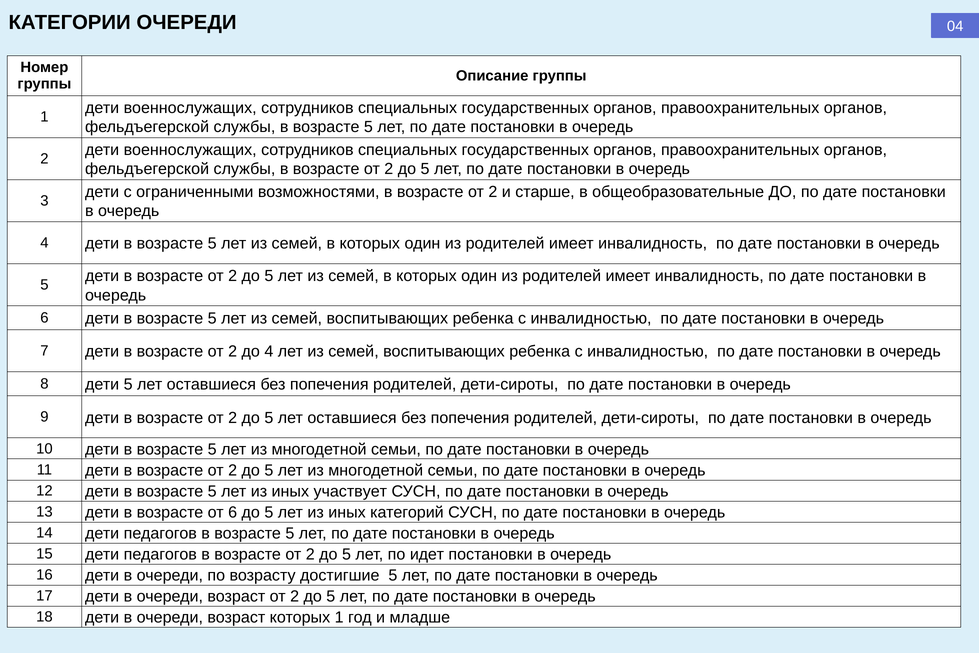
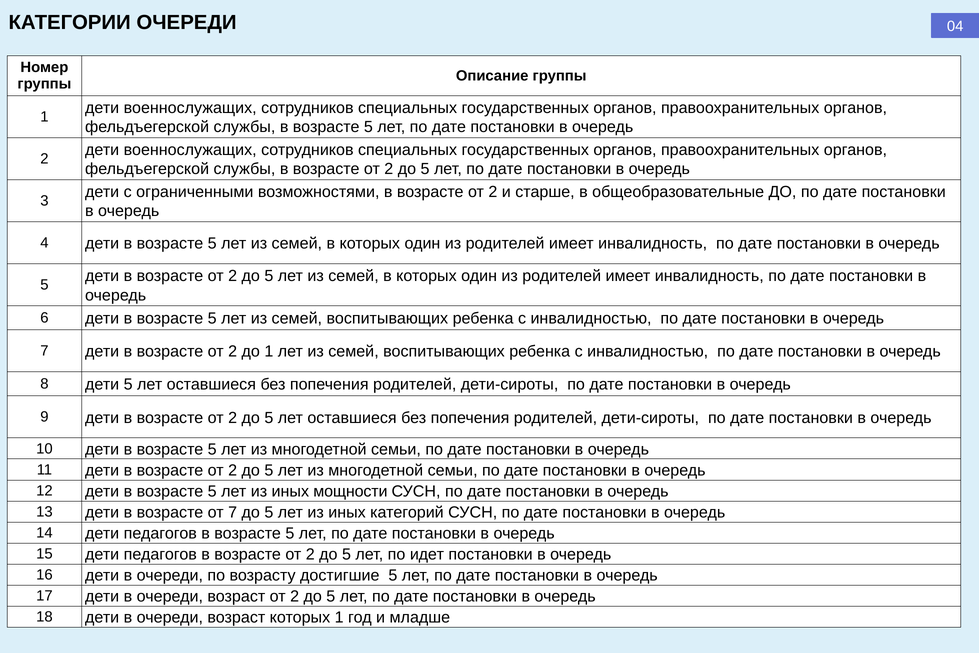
до 4: 4 -> 1
участвует: участвует -> мощности
от 6: 6 -> 7
